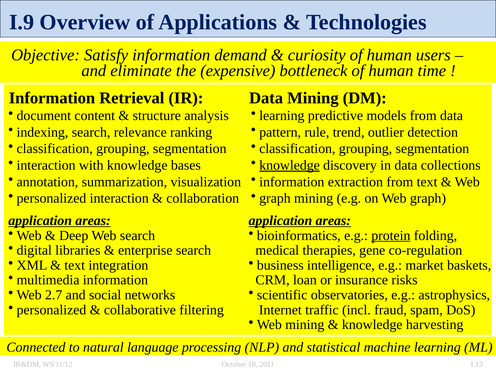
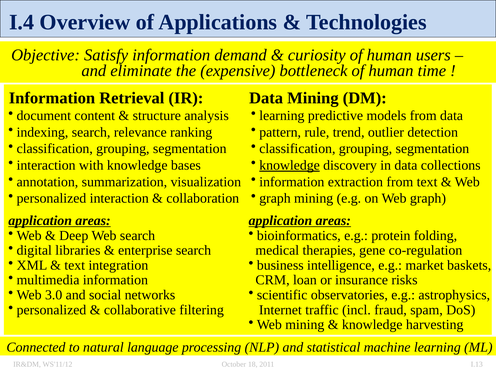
I.9: I.9 -> I.4
protein underline: present -> none
2.7: 2.7 -> 3.0
